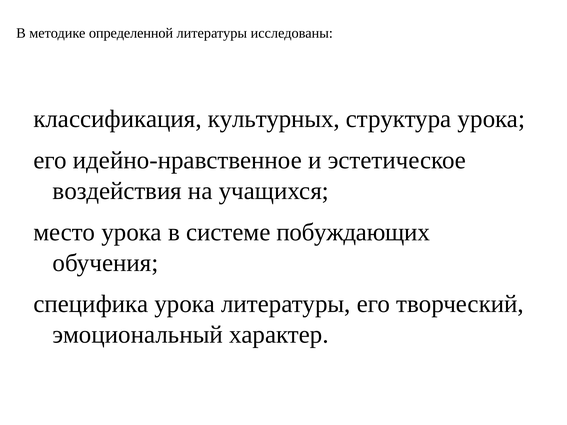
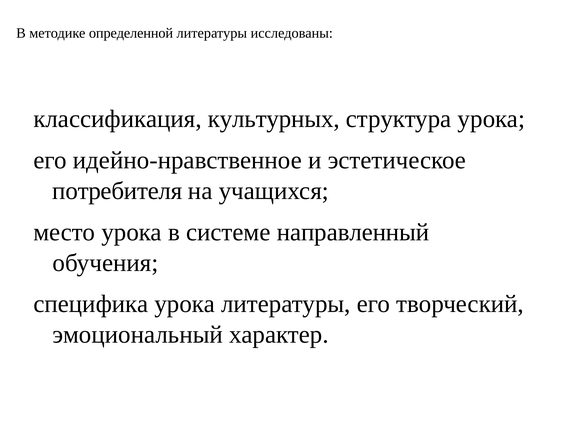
воздействия: воздействия -> потребителя
побуждающих: побуждающих -> направленный
